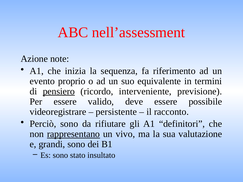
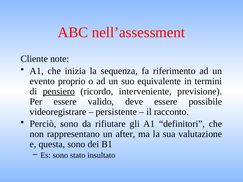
Azione: Azione -> Cliente
rappresentano underline: present -> none
vivo: vivo -> after
grandi: grandi -> questa
